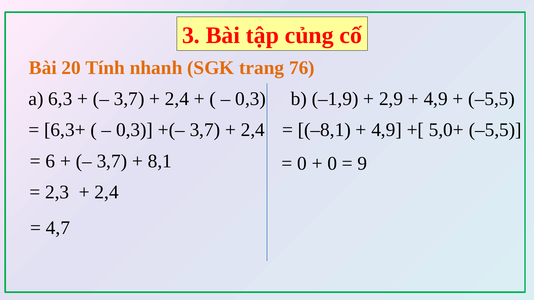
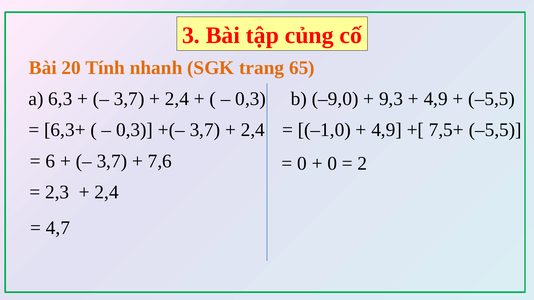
76: 76 -> 65
–1,9: –1,9 -> –9,0
2,9: 2,9 -> 9,3
–8,1: –8,1 -> –1,0
5,0+: 5,0+ -> 7,5+
8,1: 8,1 -> 7,6
9: 9 -> 2
